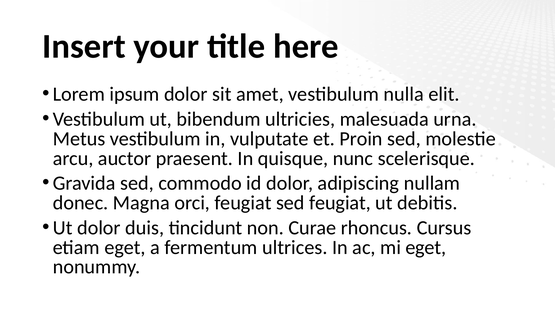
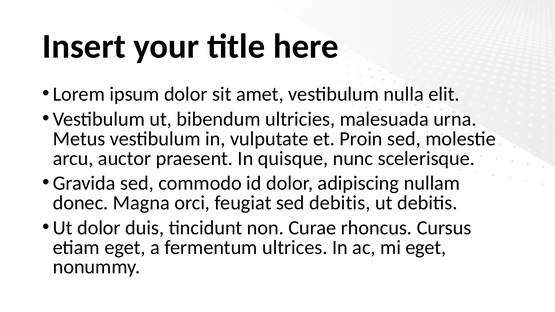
sed feugiat: feugiat -> debitis
